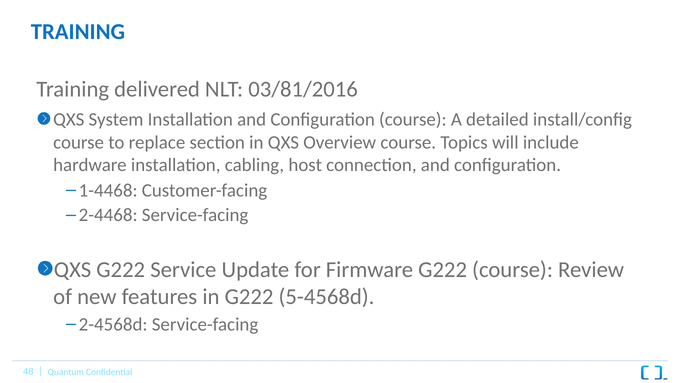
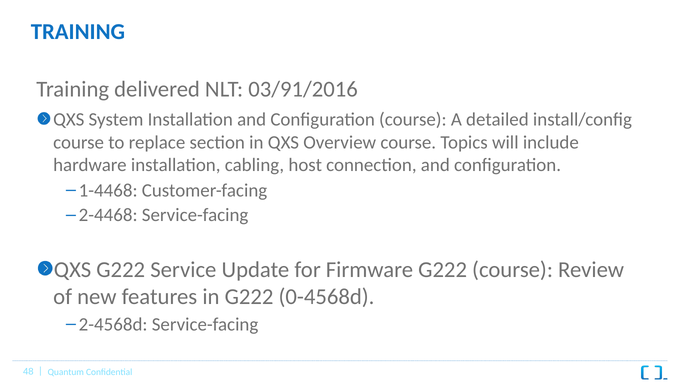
03/81/2016: 03/81/2016 -> 03/91/2016
5-4568d: 5-4568d -> 0-4568d
